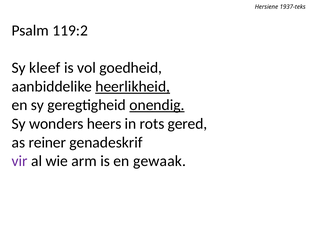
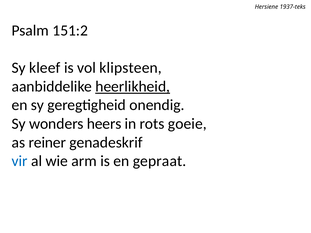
119:2: 119:2 -> 151:2
goedheid: goedheid -> klipsteen
onendig underline: present -> none
gered: gered -> goeie
vir colour: purple -> blue
gewaak: gewaak -> gepraat
